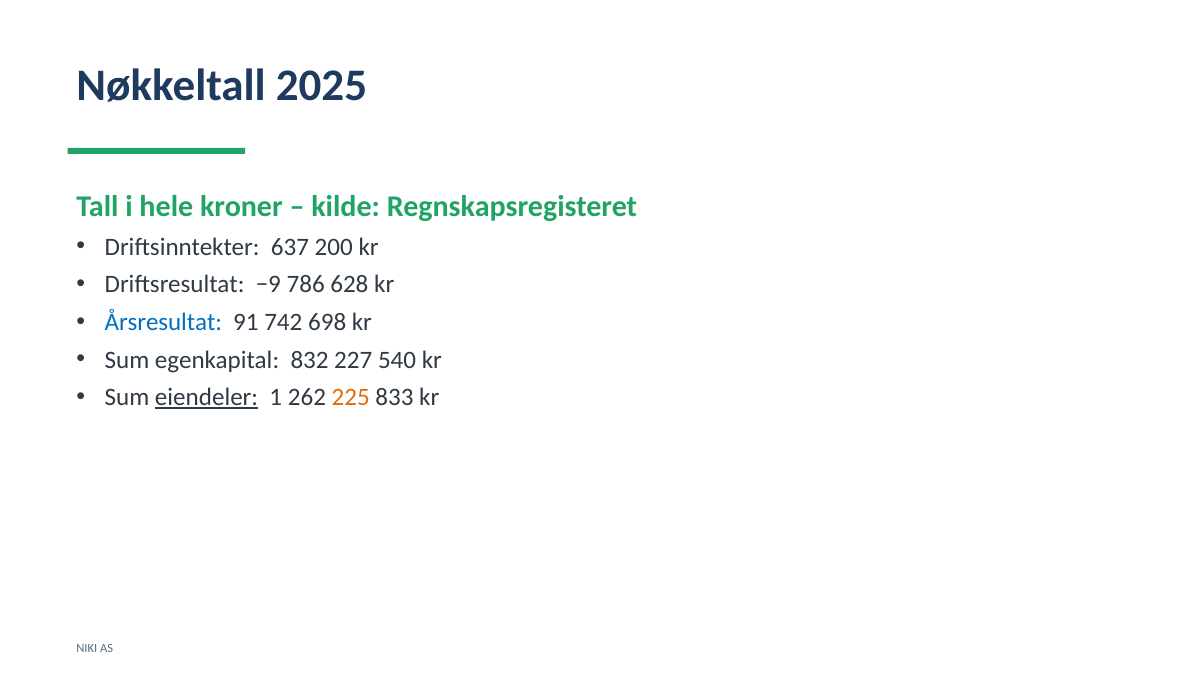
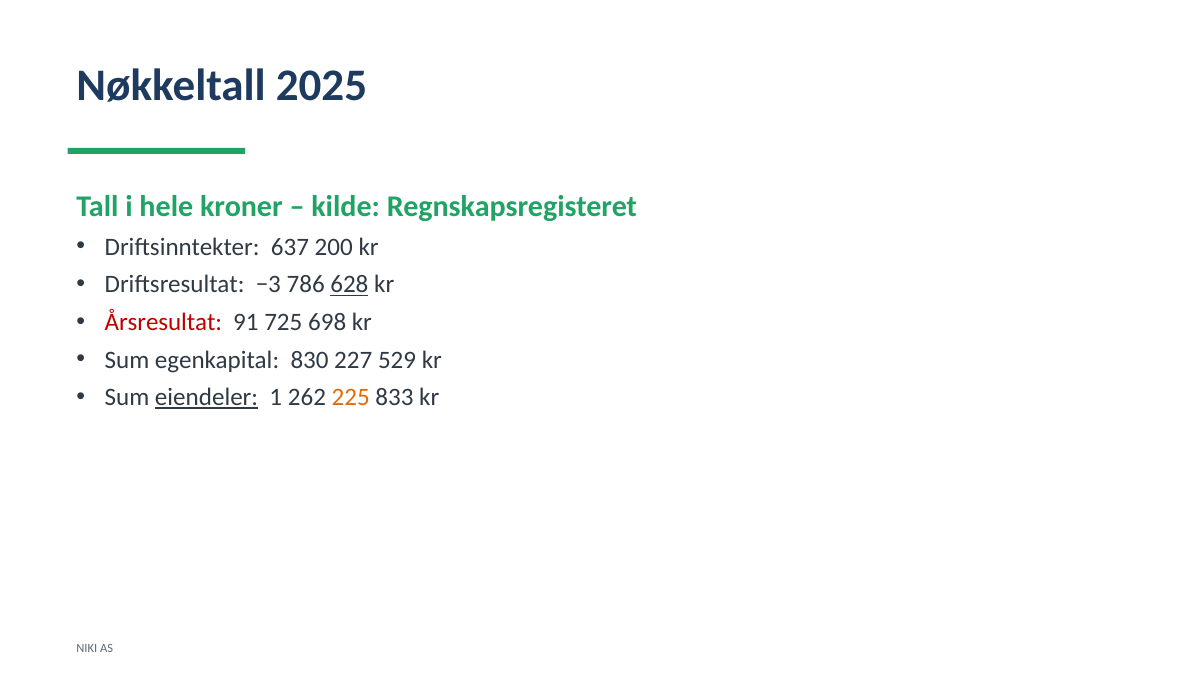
−9: −9 -> −3
628 underline: none -> present
Årsresultat colour: blue -> red
742: 742 -> 725
832: 832 -> 830
540: 540 -> 529
